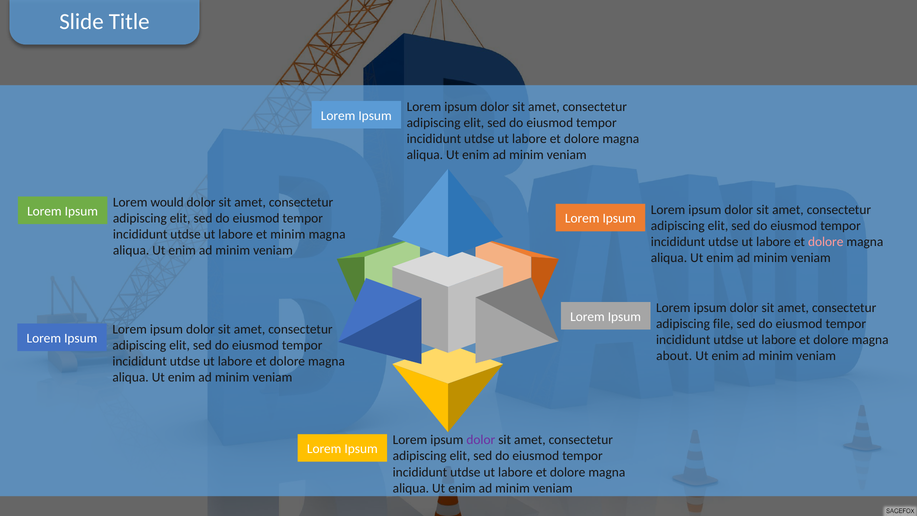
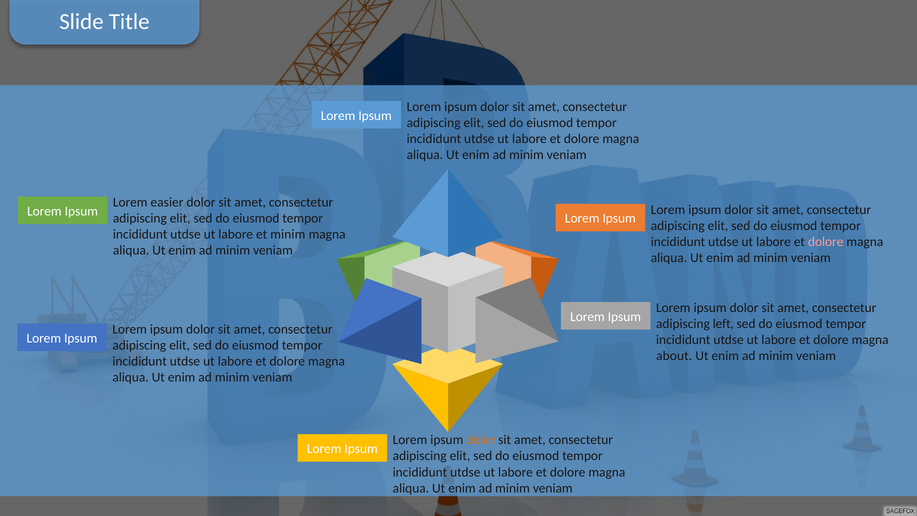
would: would -> easier
file: file -> left
dolor at (481, 440) colour: purple -> orange
